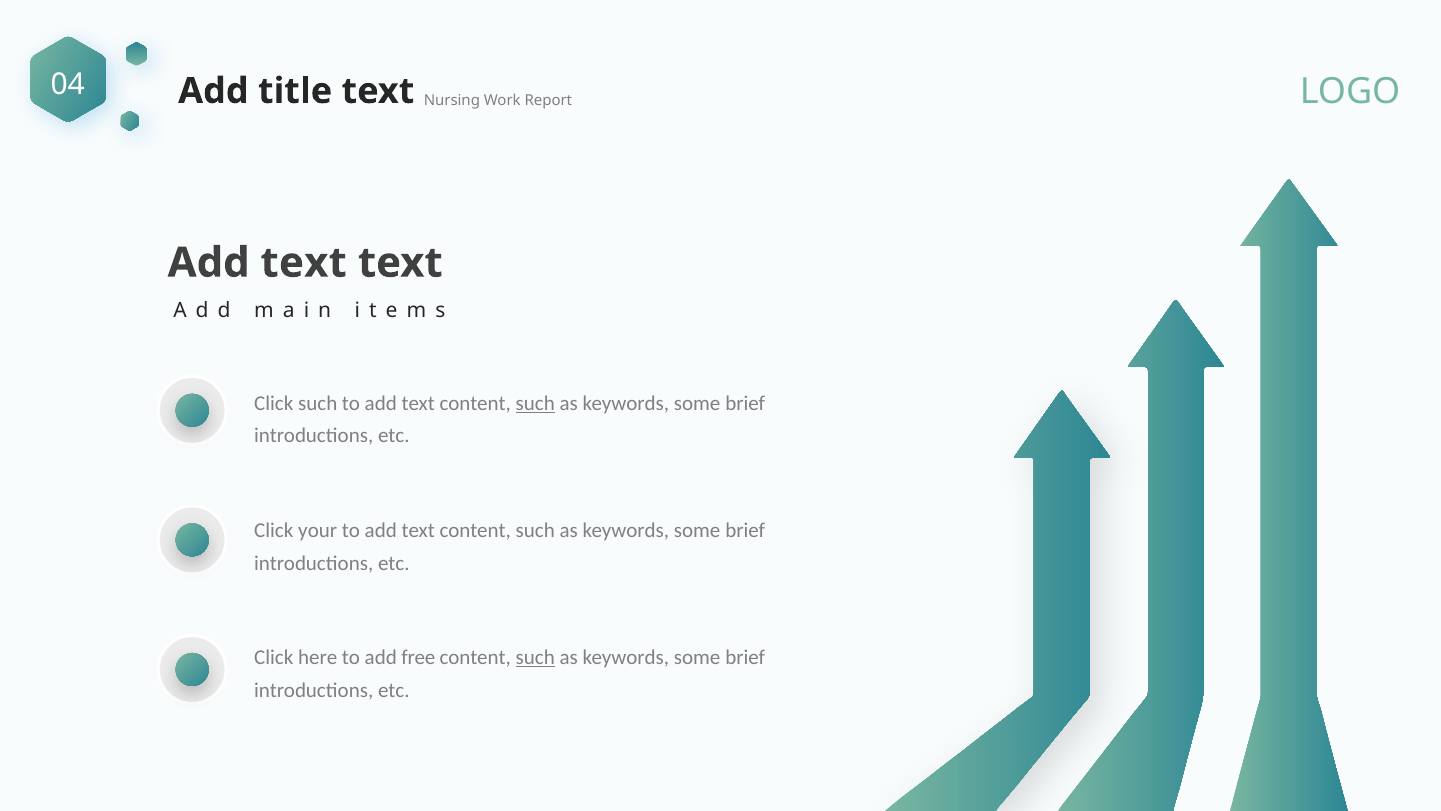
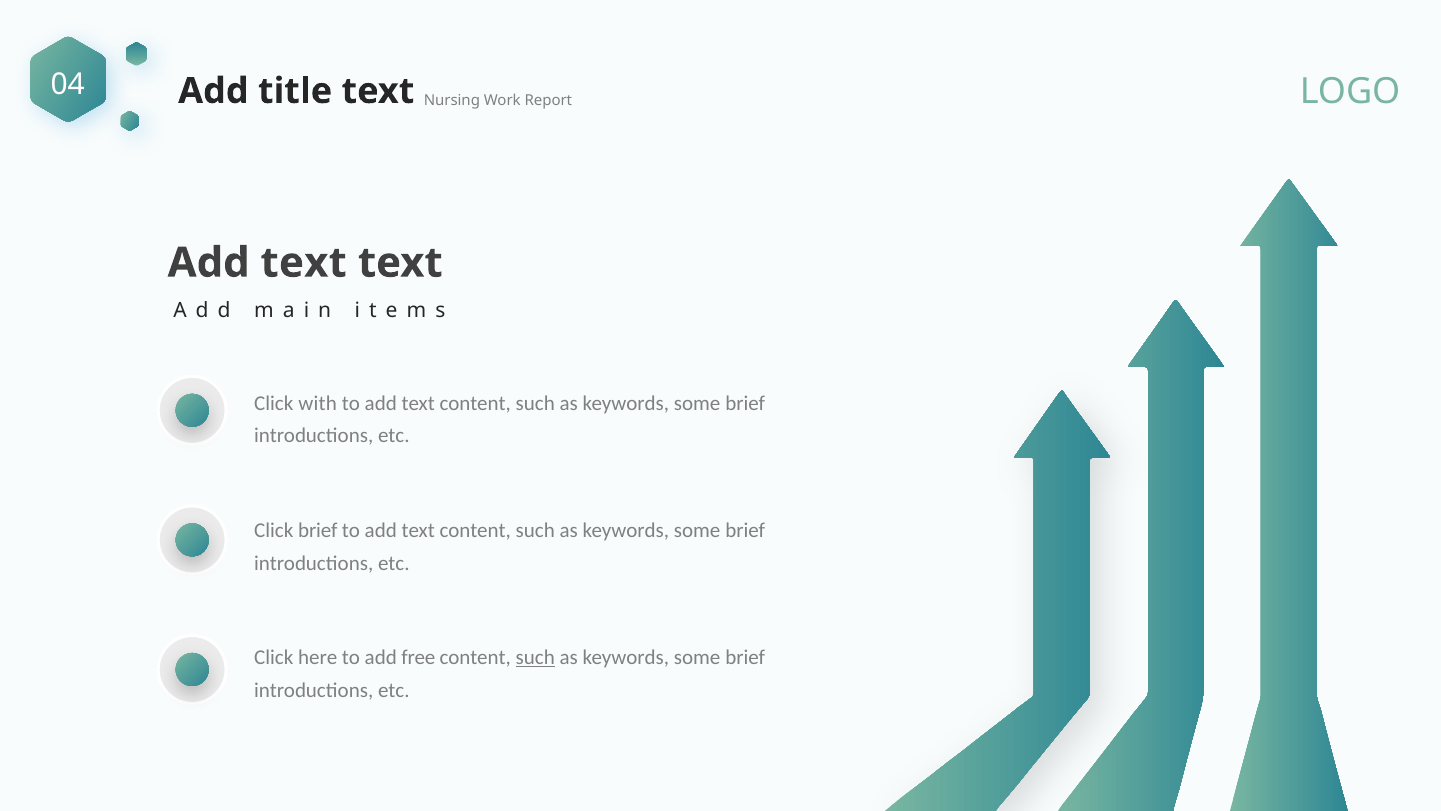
Click such: such -> with
such at (535, 403) underline: present -> none
Click your: your -> brief
